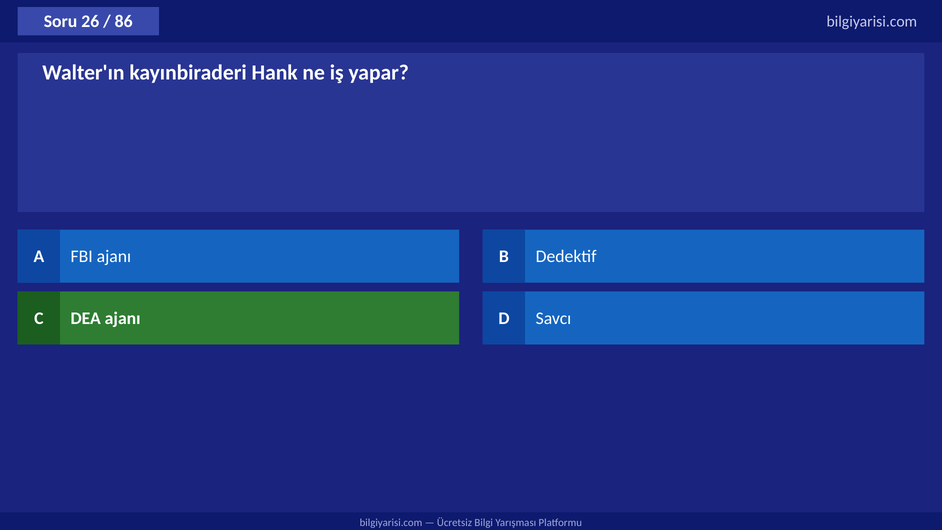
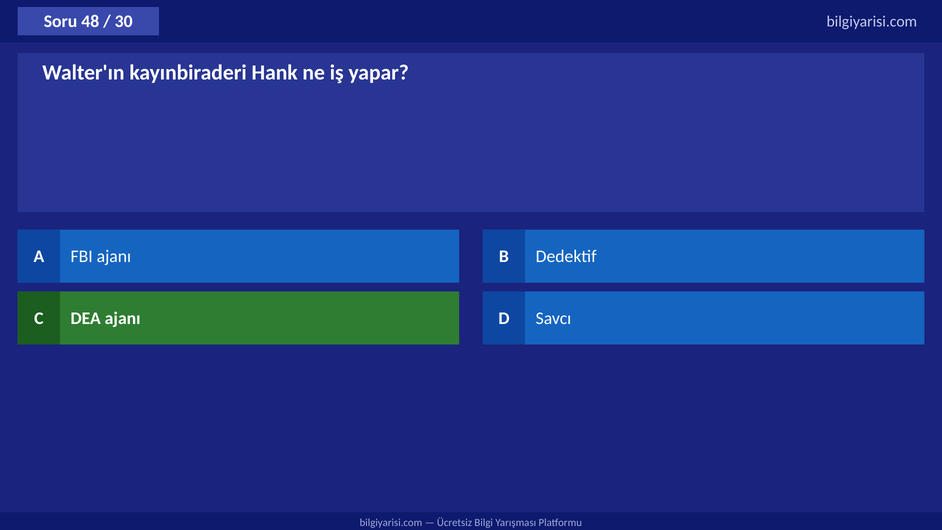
26: 26 -> 48
86: 86 -> 30
